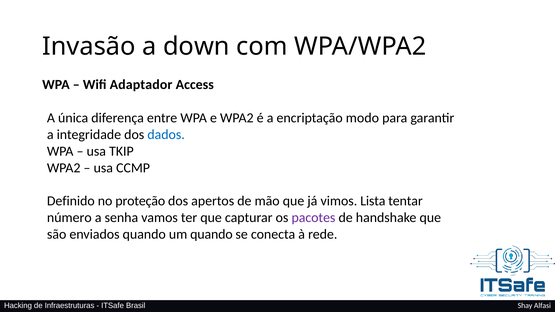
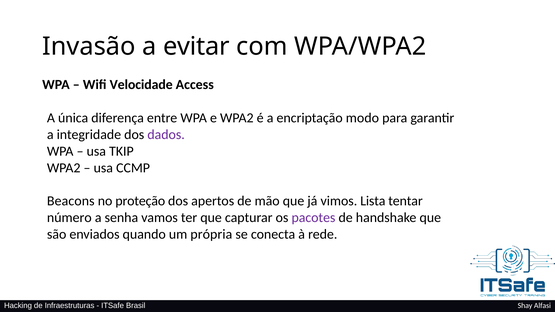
down: down -> evitar
Adaptador: Adaptador -> Velocidade
dados colour: blue -> purple
Definido: Definido -> Beacons
um quando: quando -> própria
